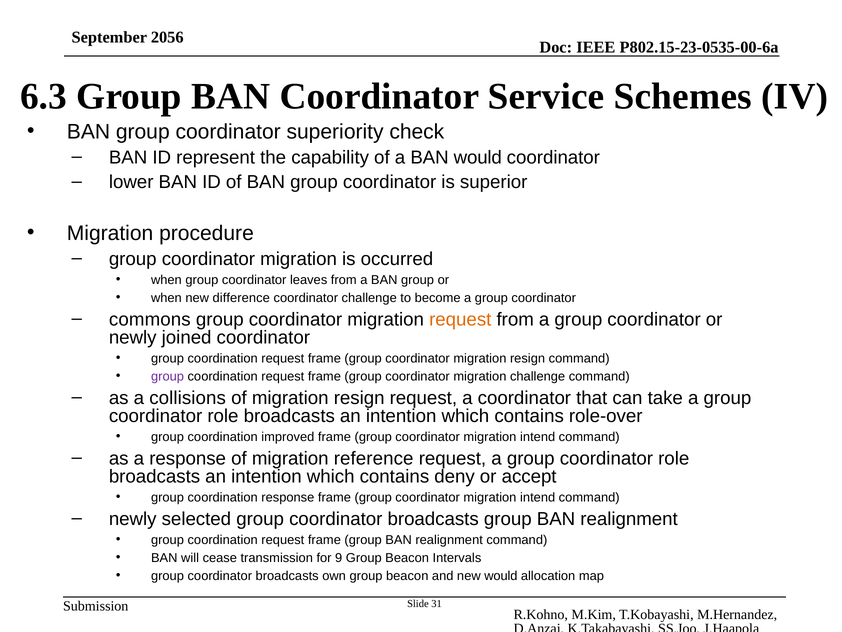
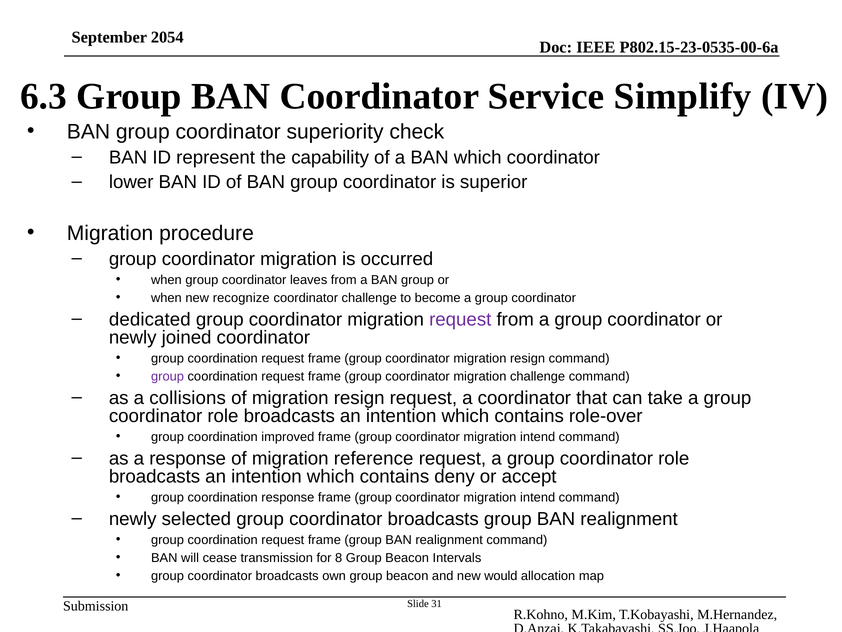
2056: 2056 -> 2054
Schemes: Schemes -> Simplify
BAN would: would -> which
difference: difference -> recognize
commons: commons -> dedicated
request at (460, 319) colour: orange -> purple
9: 9 -> 8
